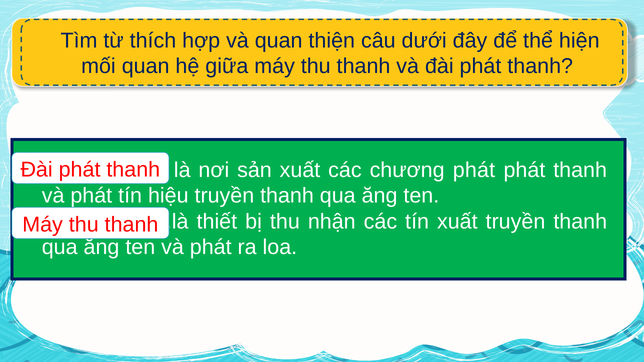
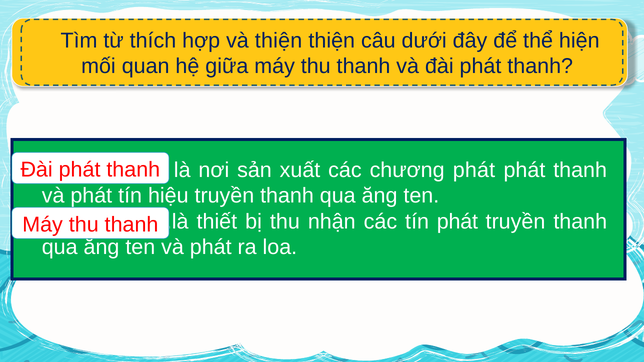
và quan: quan -> thiện
tín xuất: xuất -> phát
